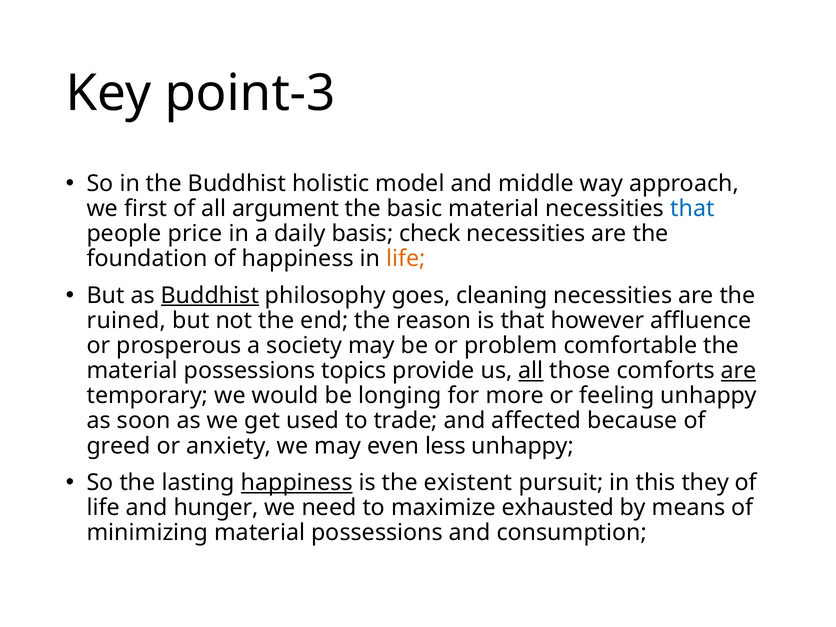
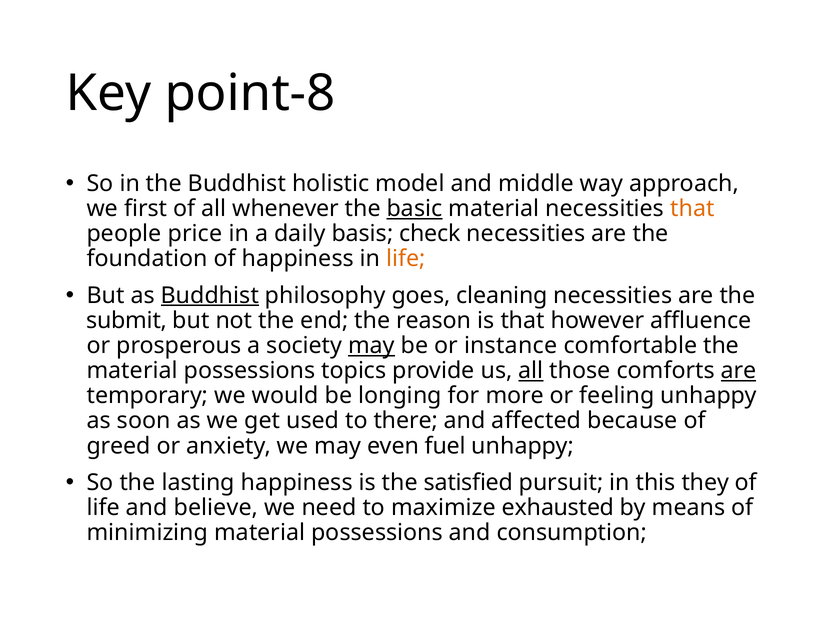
point-3: point-3 -> point-8
argument: argument -> whenever
basic underline: none -> present
that at (692, 209) colour: blue -> orange
ruined: ruined -> submit
may at (371, 346) underline: none -> present
problem: problem -> instance
trade: trade -> there
less: less -> fuel
happiness at (297, 483) underline: present -> none
existent: existent -> satisfied
hunger: hunger -> believe
